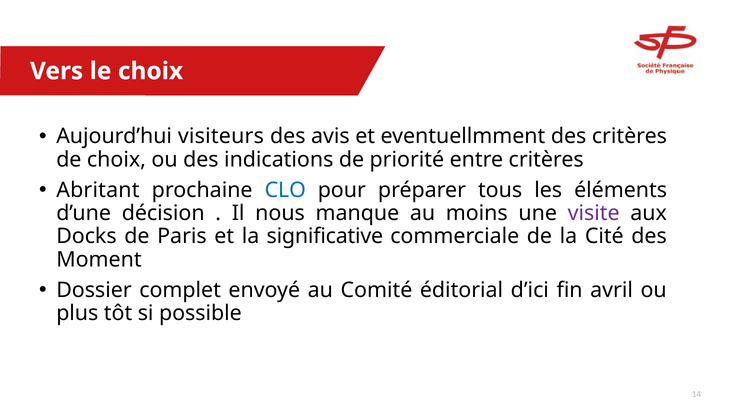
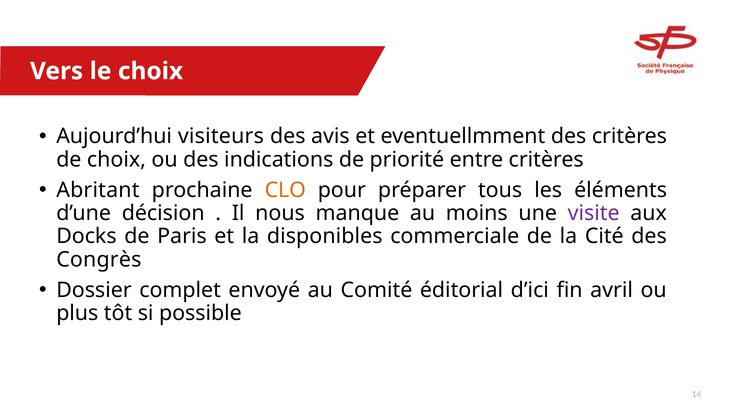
CLO colour: blue -> orange
significative: significative -> disponibles
Moment: Moment -> Congrès
